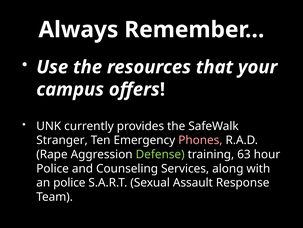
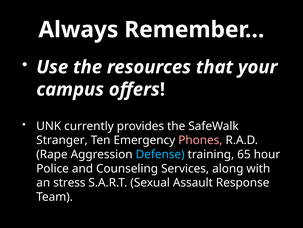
Defense colour: light green -> light blue
63: 63 -> 65
an police: police -> stress
